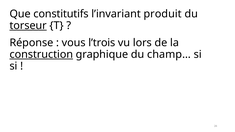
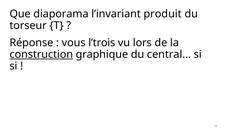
constitutifs: constitutifs -> diaporama
torseur underline: present -> none
champ…: champ… -> central…
